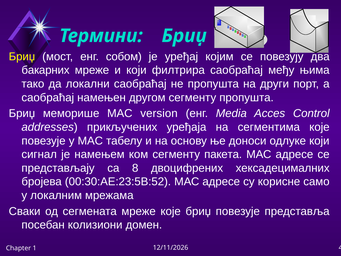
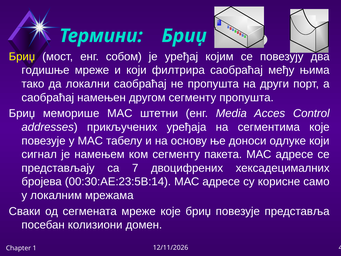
бакарних: бакарних -> годишње
version: version -> штетни
8: 8 -> 7
00:30:АЕ:23:5В:52: 00:30:АЕ:23:5В:52 -> 00:30:АЕ:23:5В:14
